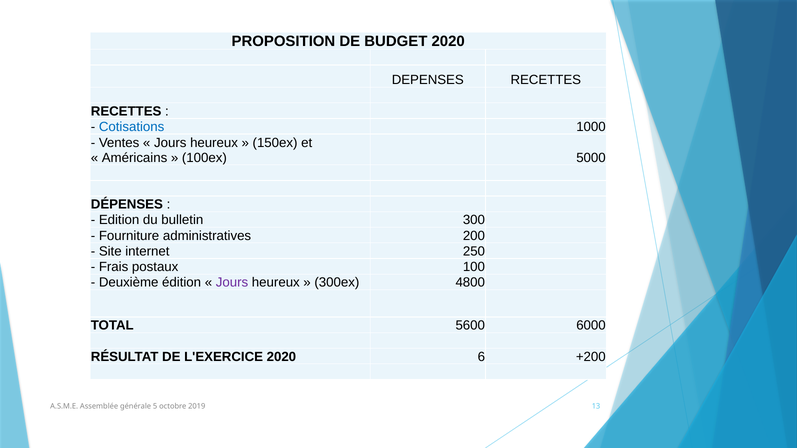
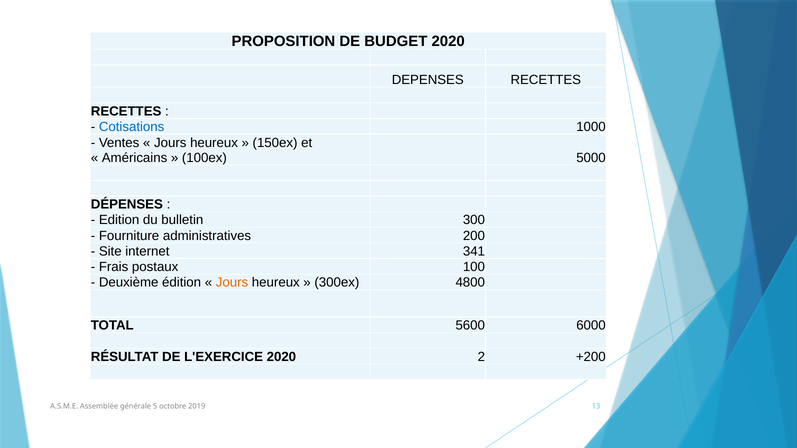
250: 250 -> 341
Jours at (232, 283) colour: purple -> orange
6: 6 -> 2
